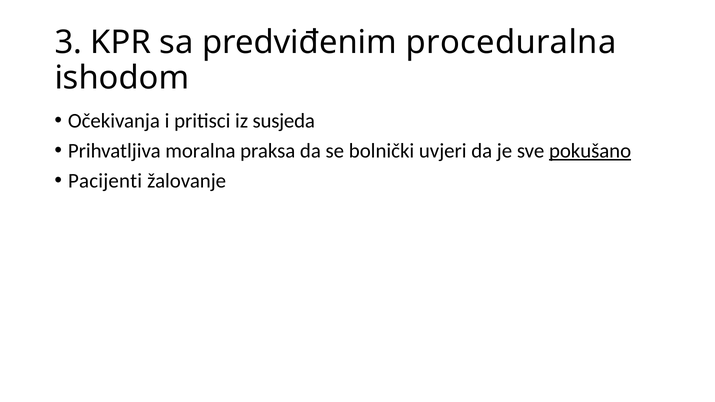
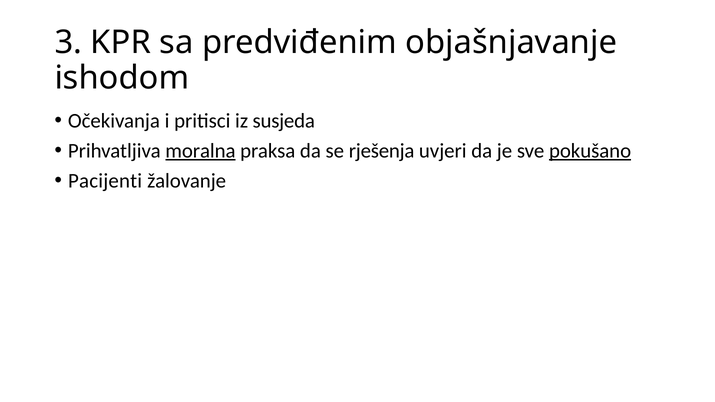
proceduralna: proceduralna -> objašnjavanje
moralna underline: none -> present
bolnički: bolnički -> rješenja
